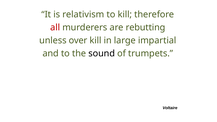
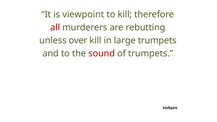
relativism: relativism -> viewpoint
large impartial: impartial -> trumpets
sound colour: black -> red
